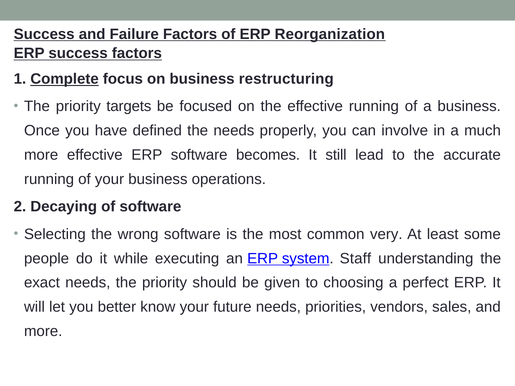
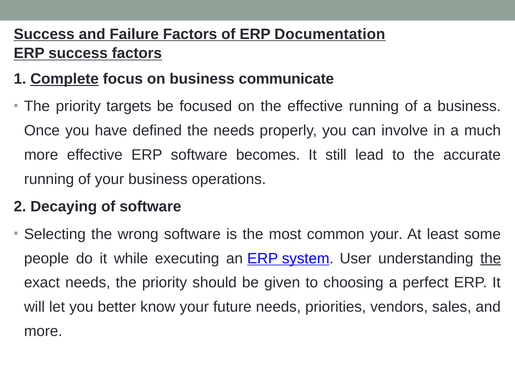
Reorganization: Reorganization -> Documentation
restructuring: restructuring -> communicate
common very: very -> your
Staff: Staff -> User
the at (491, 259) underline: none -> present
